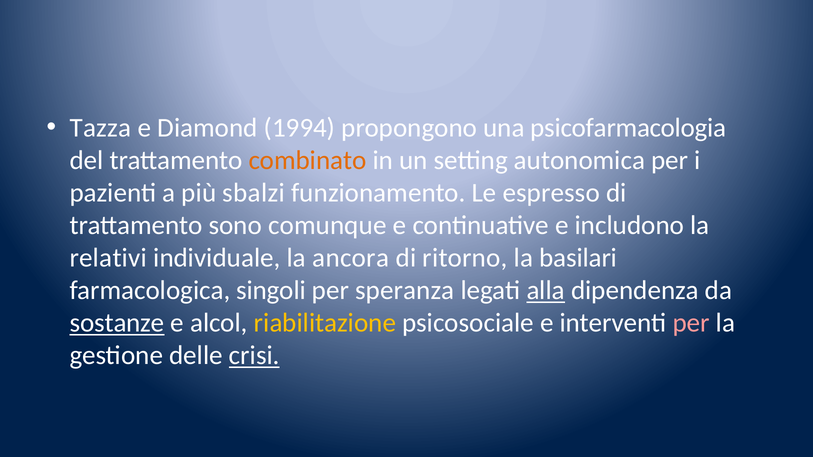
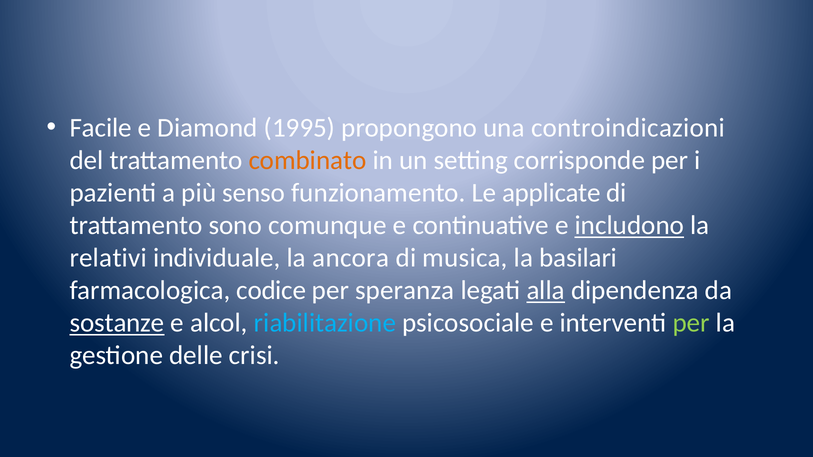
Tazza: Tazza -> Facile
1994: 1994 -> 1995
psicofarmacologia: psicofarmacologia -> controindicazioni
autonomica: autonomica -> corrisponde
sbalzi: sbalzi -> senso
espresso: espresso -> applicate
includono underline: none -> present
ritorno: ritorno -> musica
singoli: singoli -> codice
riabilitazione colour: yellow -> light blue
per at (691, 323) colour: pink -> light green
crisi underline: present -> none
